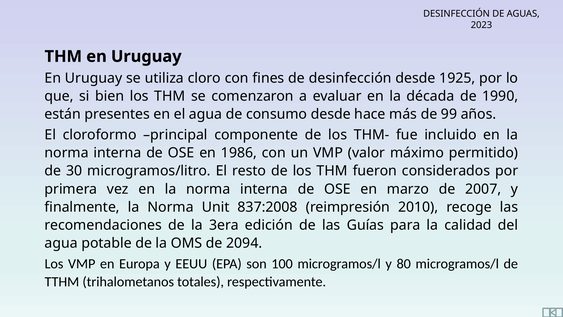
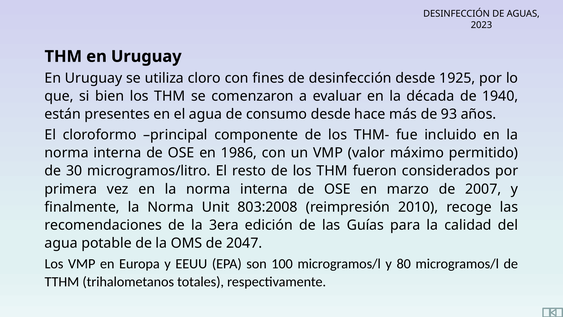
1990: 1990 -> 1940
99: 99 -> 93
837:2008: 837:2008 -> 803:2008
2094: 2094 -> 2047
